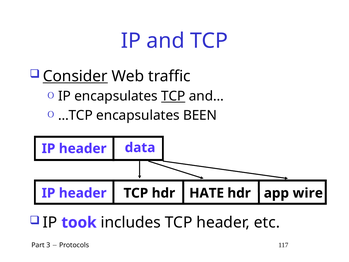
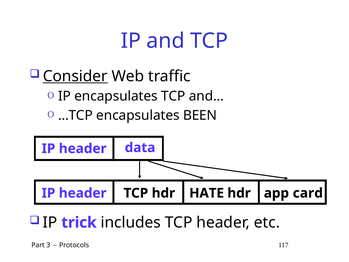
TCP at (173, 96) underline: present -> none
wire: wire -> card
took: took -> trick
